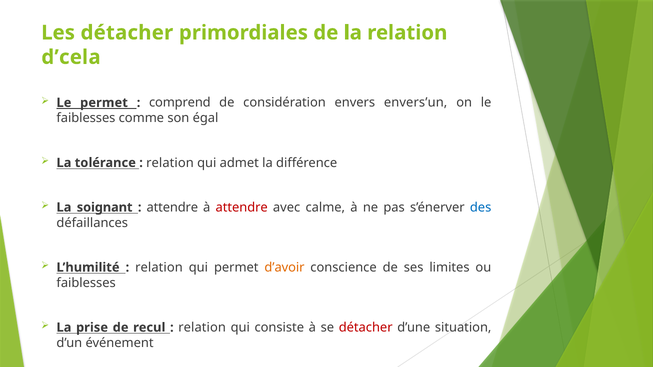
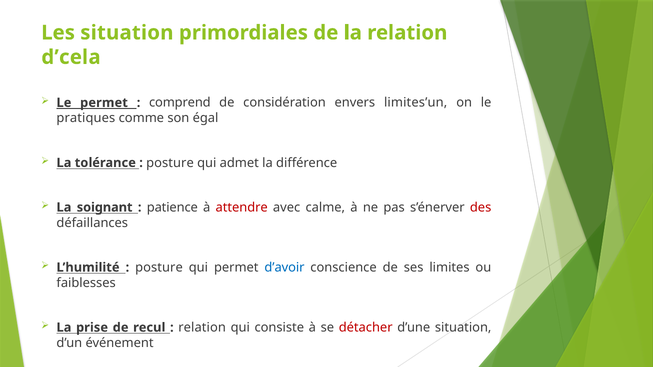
Les détacher: détacher -> situation
envers’un: envers’un -> limites’un
faiblesses at (86, 118): faiblesses -> pratiques
relation at (170, 163): relation -> posture
attendre at (172, 208): attendre -> patience
des colour: blue -> red
relation at (159, 268): relation -> posture
d’avoir colour: orange -> blue
